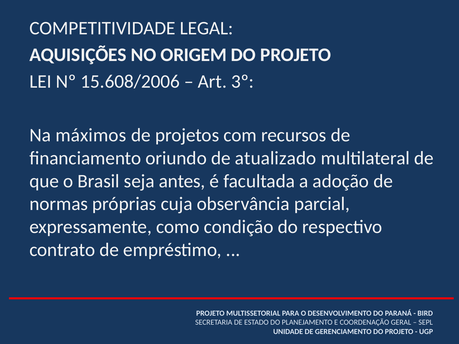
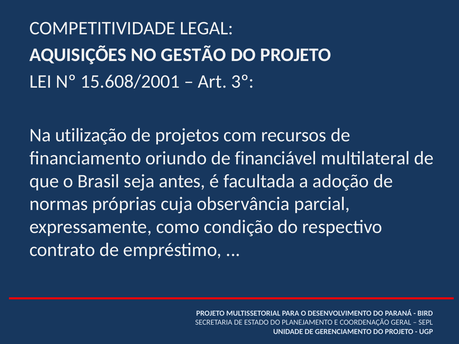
ORIGEM: ORIGEM -> GESTÃO
15.608/2006: 15.608/2006 -> 15.608/2001
máximos: máximos -> utilização
atualizado: atualizado -> financiável
